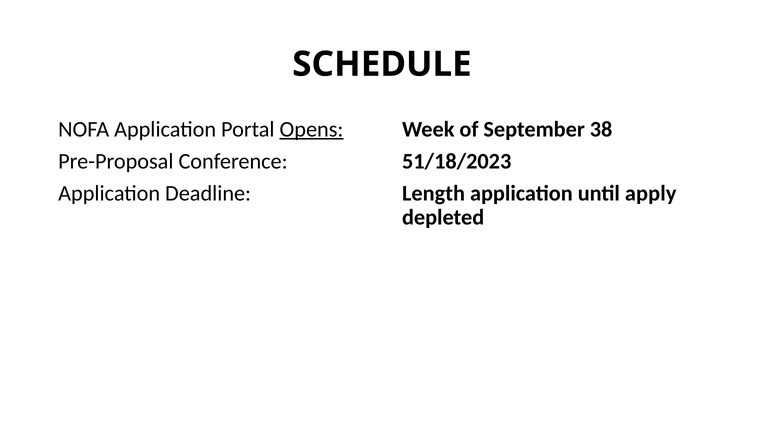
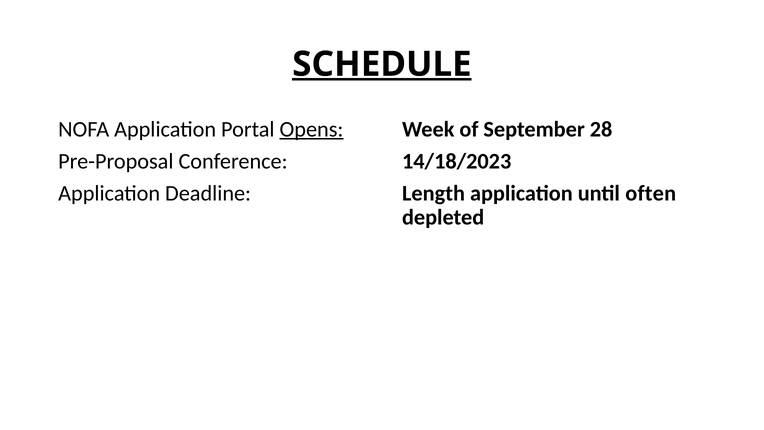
SCHEDULE underline: none -> present
38: 38 -> 28
51/18/2023: 51/18/2023 -> 14/18/2023
apply: apply -> often
